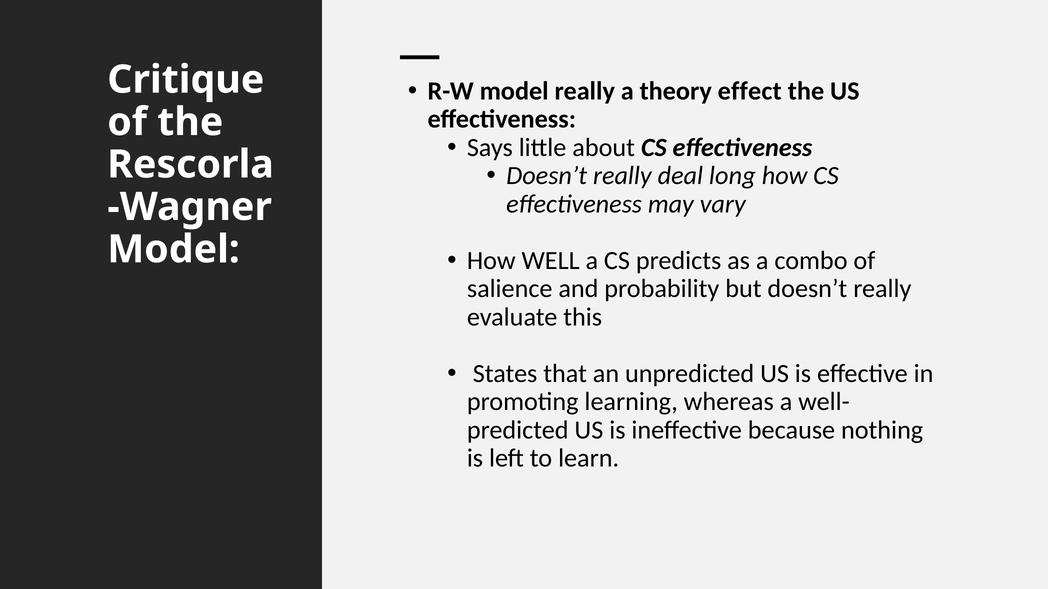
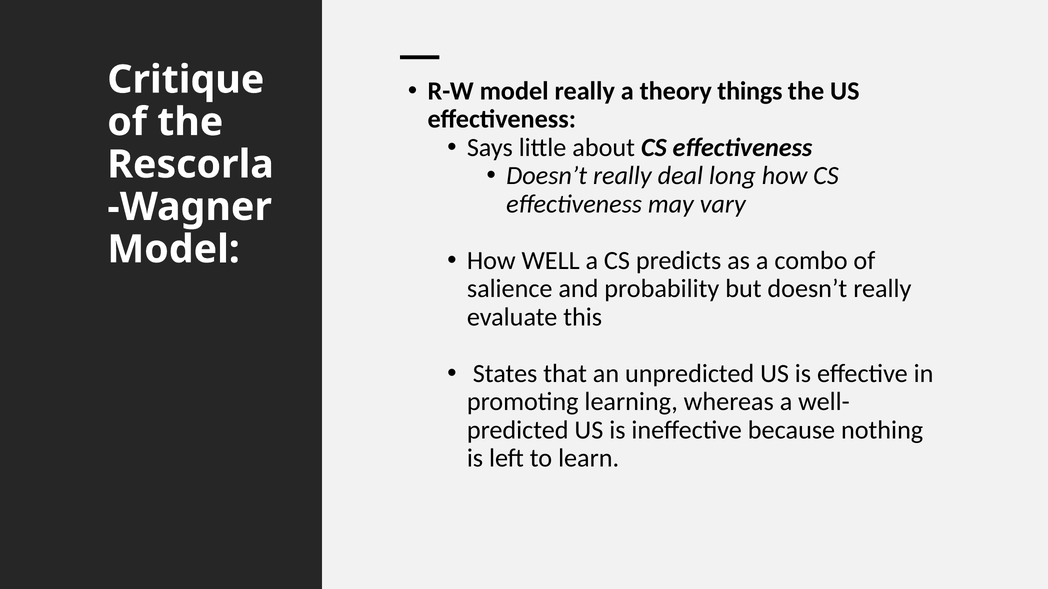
effect: effect -> things
